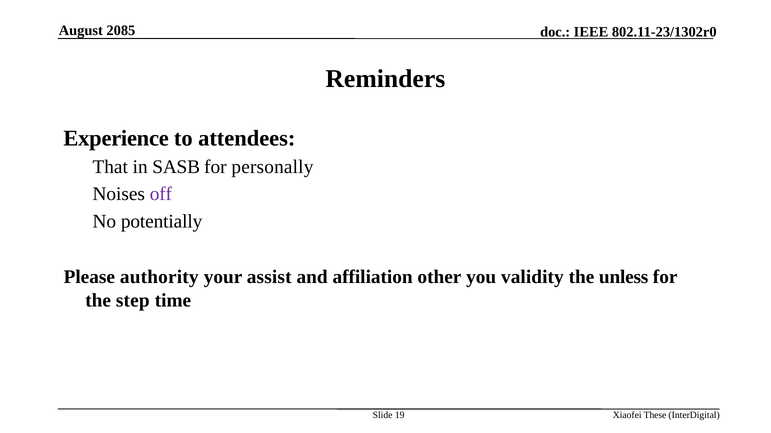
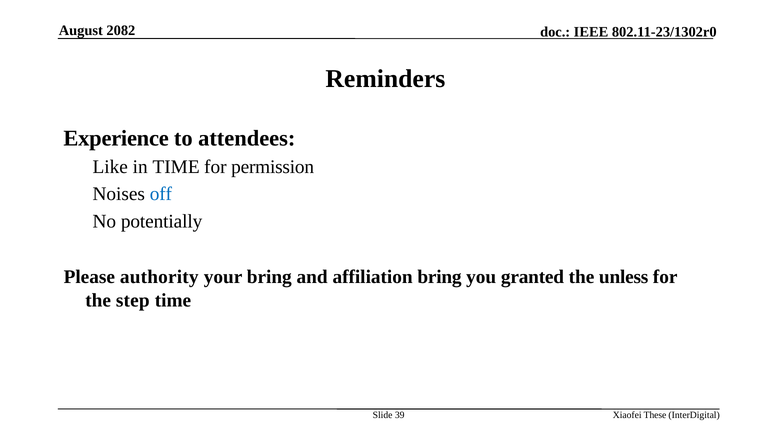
2085: 2085 -> 2082
That: That -> Like
in SASB: SASB -> TIME
personally: personally -> permission
off colour: purple -> blue
your assist: assist -> bring
affiliation other: other -> bring
validity: validity -> granted
19: 19 -> 39
